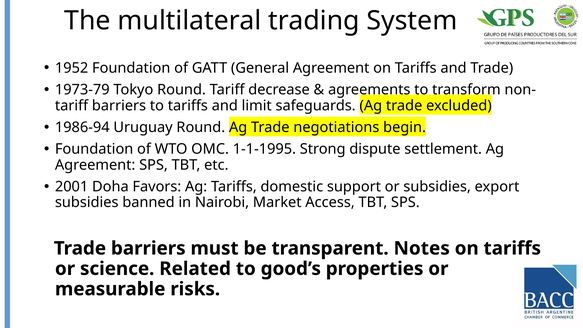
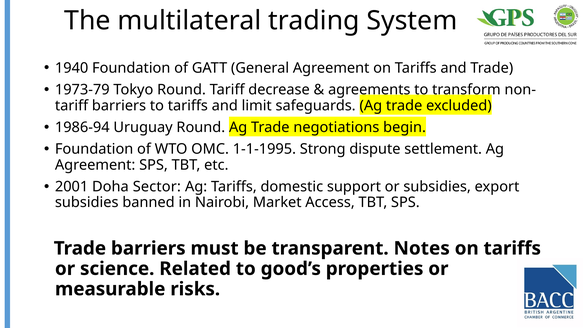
1952: 1952 -> 1940
Favors: Favors -> Sector
